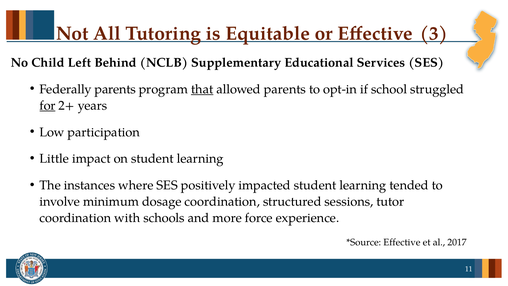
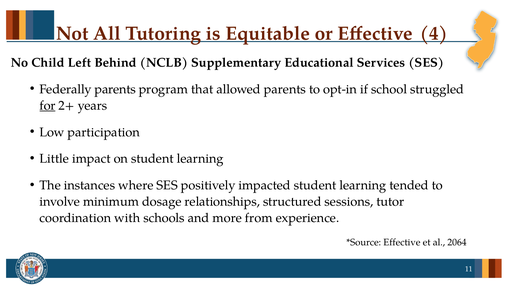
3: 3 -> 4
that underline: present -> none
dosage coordination: coordination -> relationships
force: force -> from
2017: 2017 -> 2064
